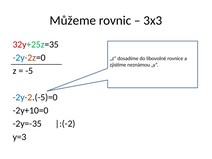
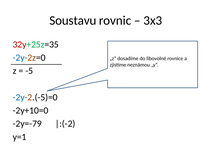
Můžeme: Můžeme -> Soustavu
-2y=-35: -2y=-35 -> -2y=-79
y=3: y=3 -> y=1
